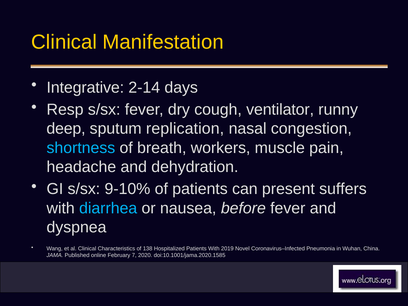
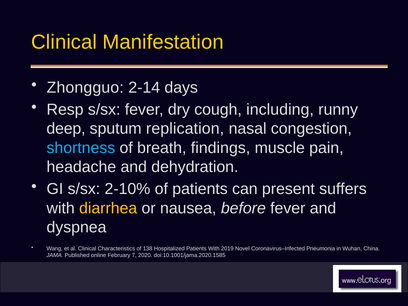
Integrative: Integrative -> Zhongguo
ventilator: ventilator -> including
workers: workers -> findings
9-10%: 9-10% -> 2-10%
diarrhea colour: light blue -> yellow
